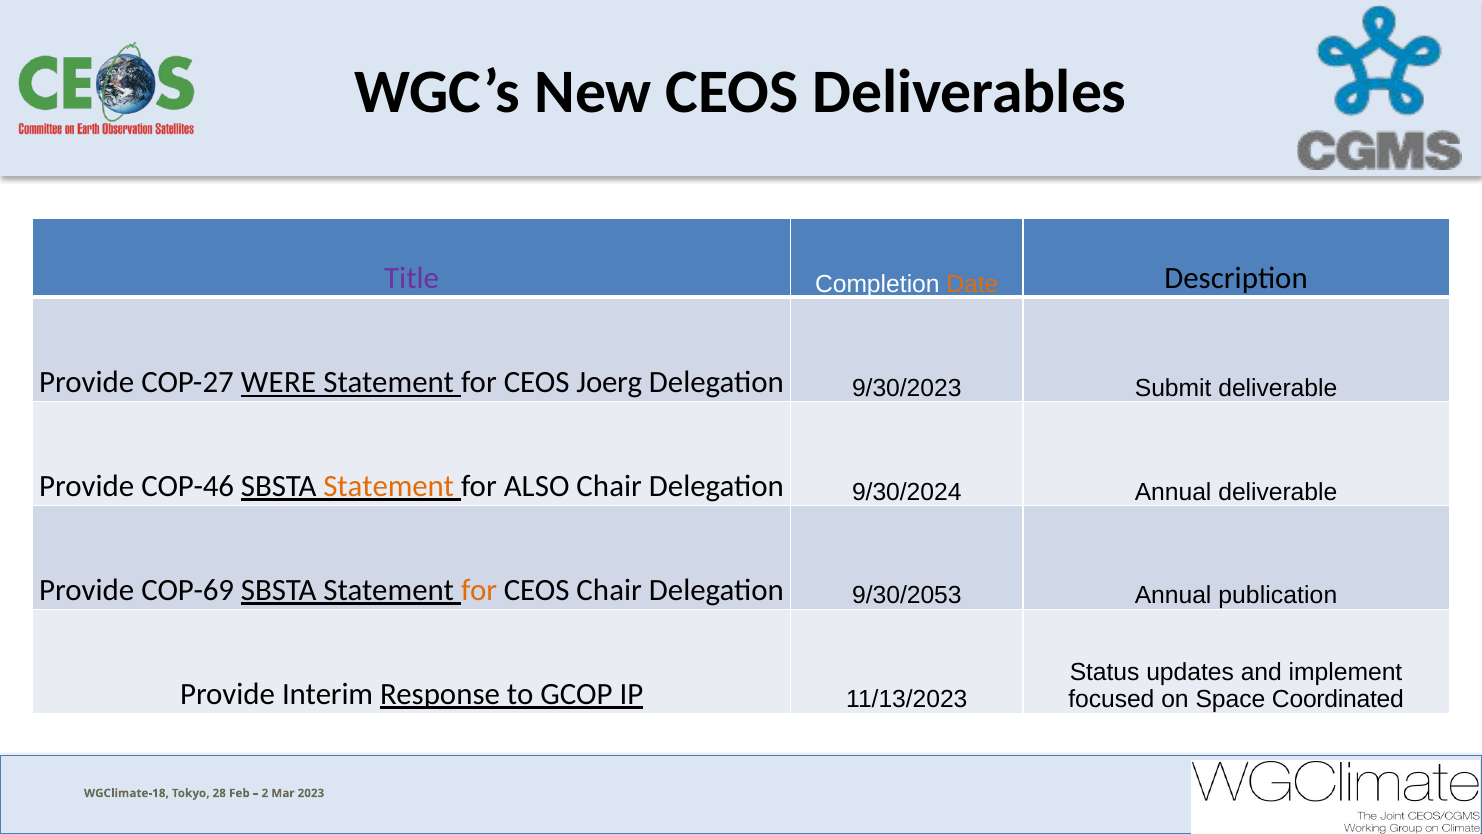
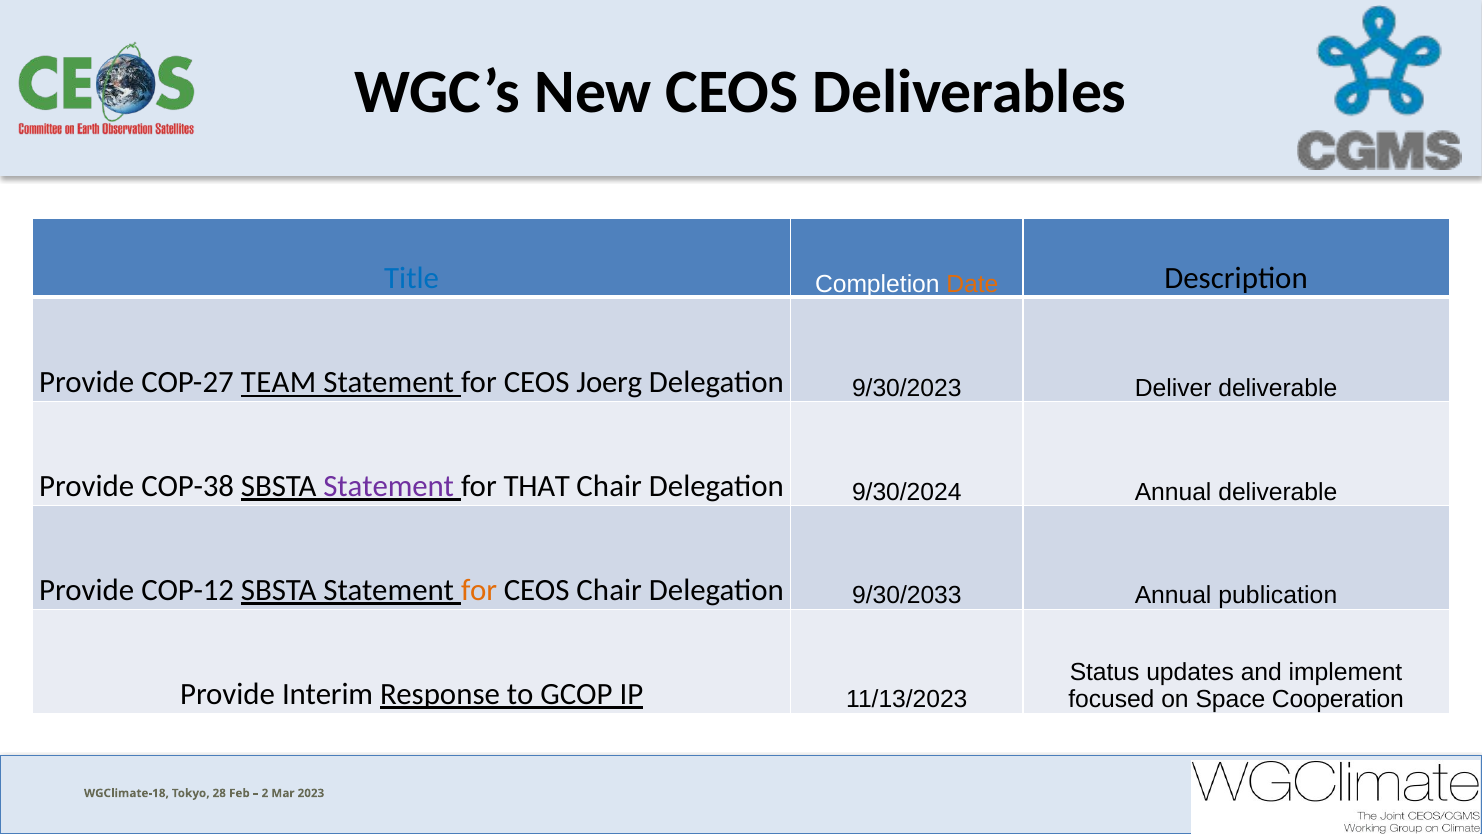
Title colour: purple -> blue
WERE: WERE -> TEAM
Submit: Submit -> Deliver
COP-46: COP-46 -> COP-38
Statement at (389, 486) colour: orange -> purple
ALSO: ALSO -> THAT
COP-69: COP-69 -> COP-12
9/30/2053: 9/30/2053 -> 9/30/2033
Coordinated: Coordinated -> Cooperation
